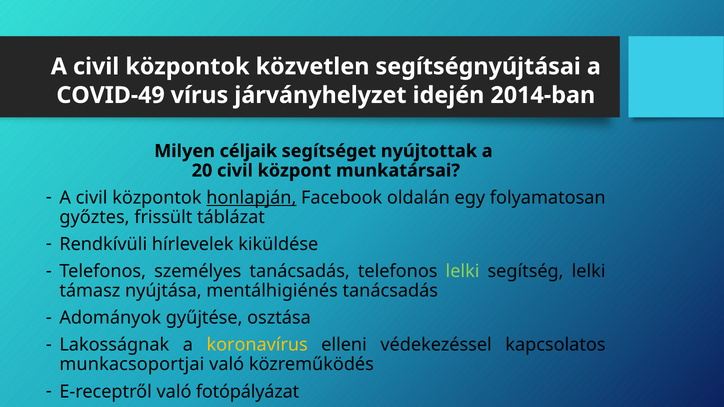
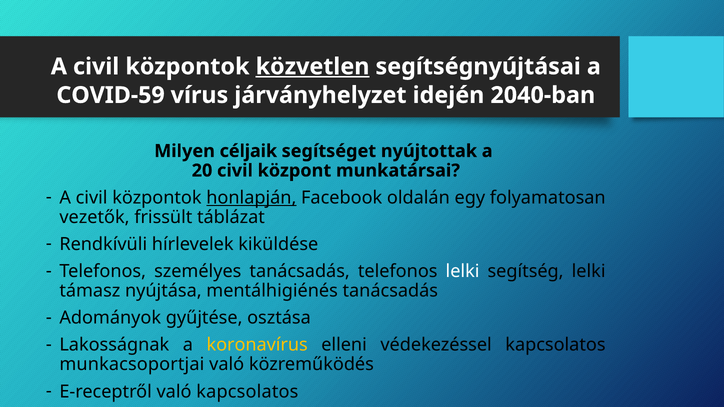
közvetlen underline: none -> present
COVID-49: COVID-49 -> COVID-59
2014-ban: 2014-ban -> 2040-ban
győztes: győztes -> vezetők
lelki at (463, 271) colour: light green -> white
való fotópályázat: fotópályázat -> kapcsolatos
